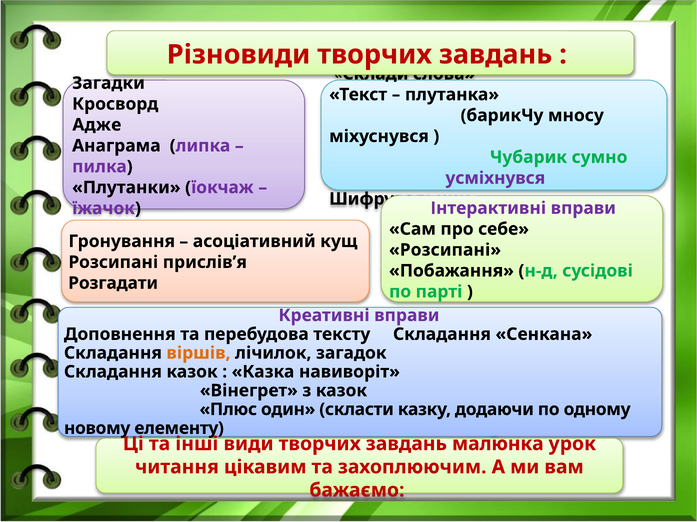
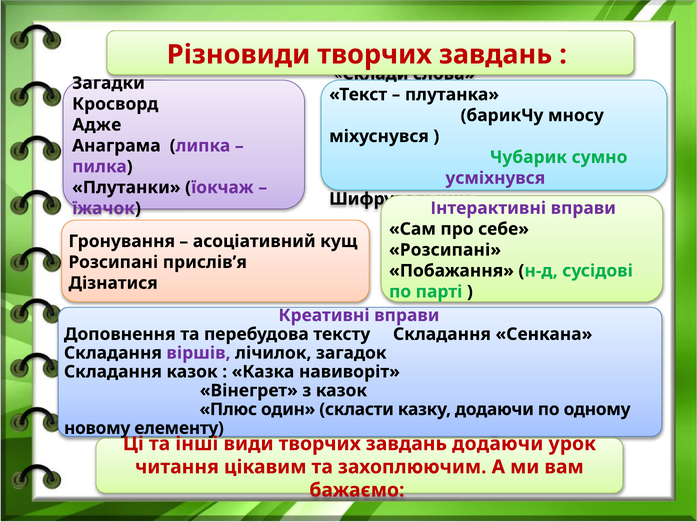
Розгадати: Розгадати -> Дізнатися
віршів colour: orange -> purple
завдань малюнка: малюнка -> додаючи
